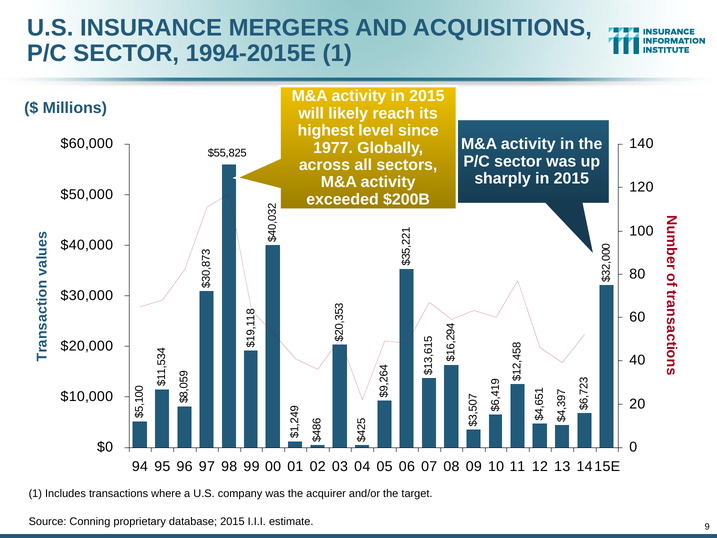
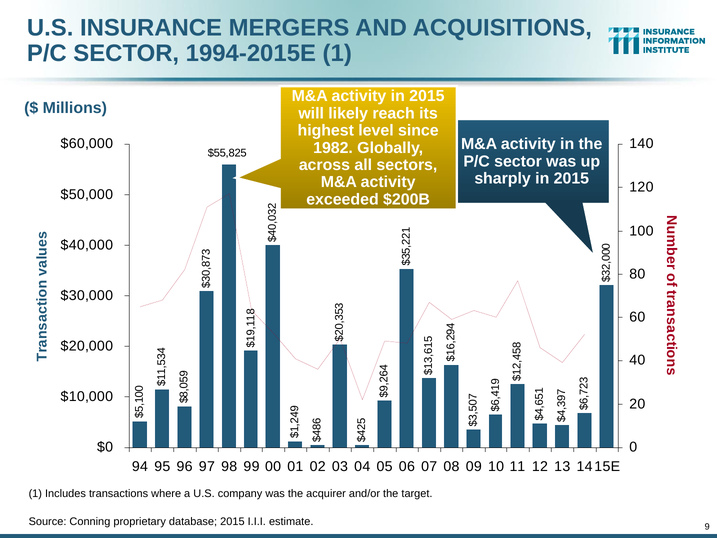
1977: 1977 -> 1982
